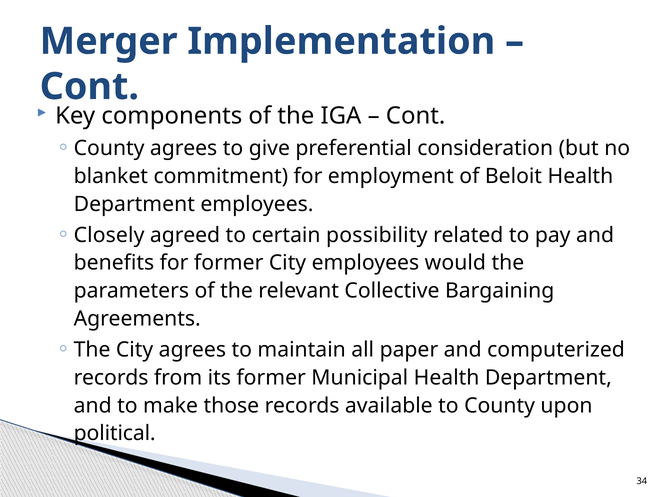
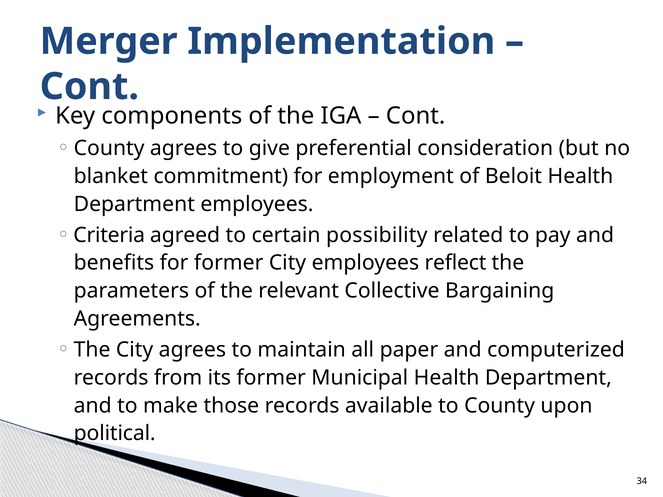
Closely: Closely -> Criteria
would: would -> reflect
